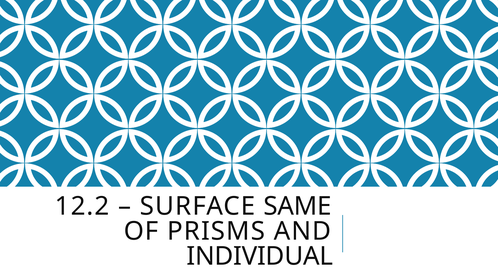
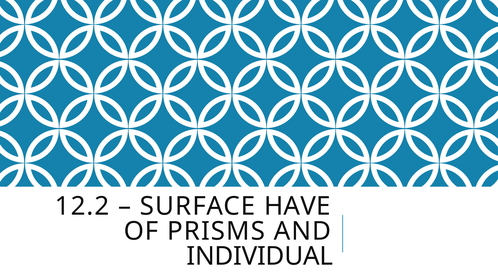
SAME: SAME -> HAVE
